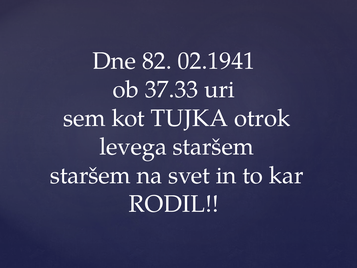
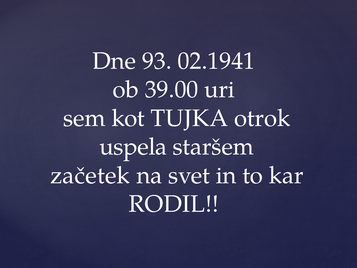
82: 82 -> 93
37.33: 37.33 -> 39.00
levega: levega -> uspela
staršem at (90, 175): staršem -> začetek
